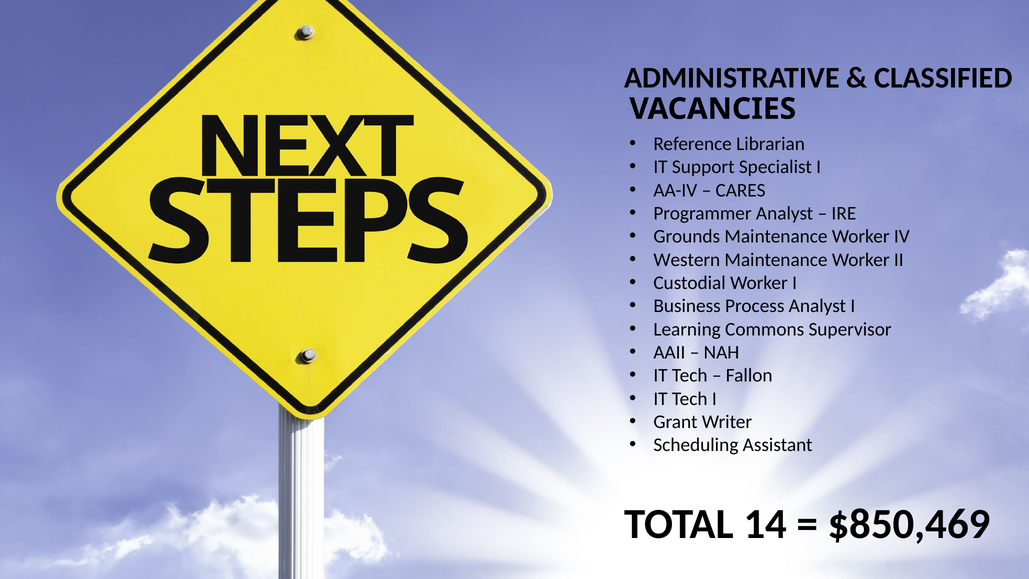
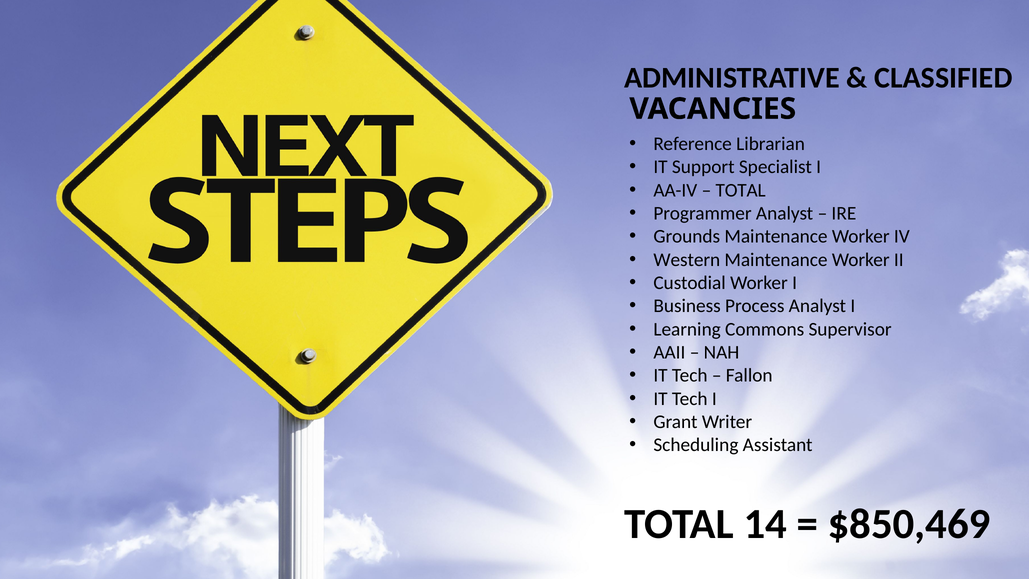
CARES at (741, 190): CARES -> TOTAL
